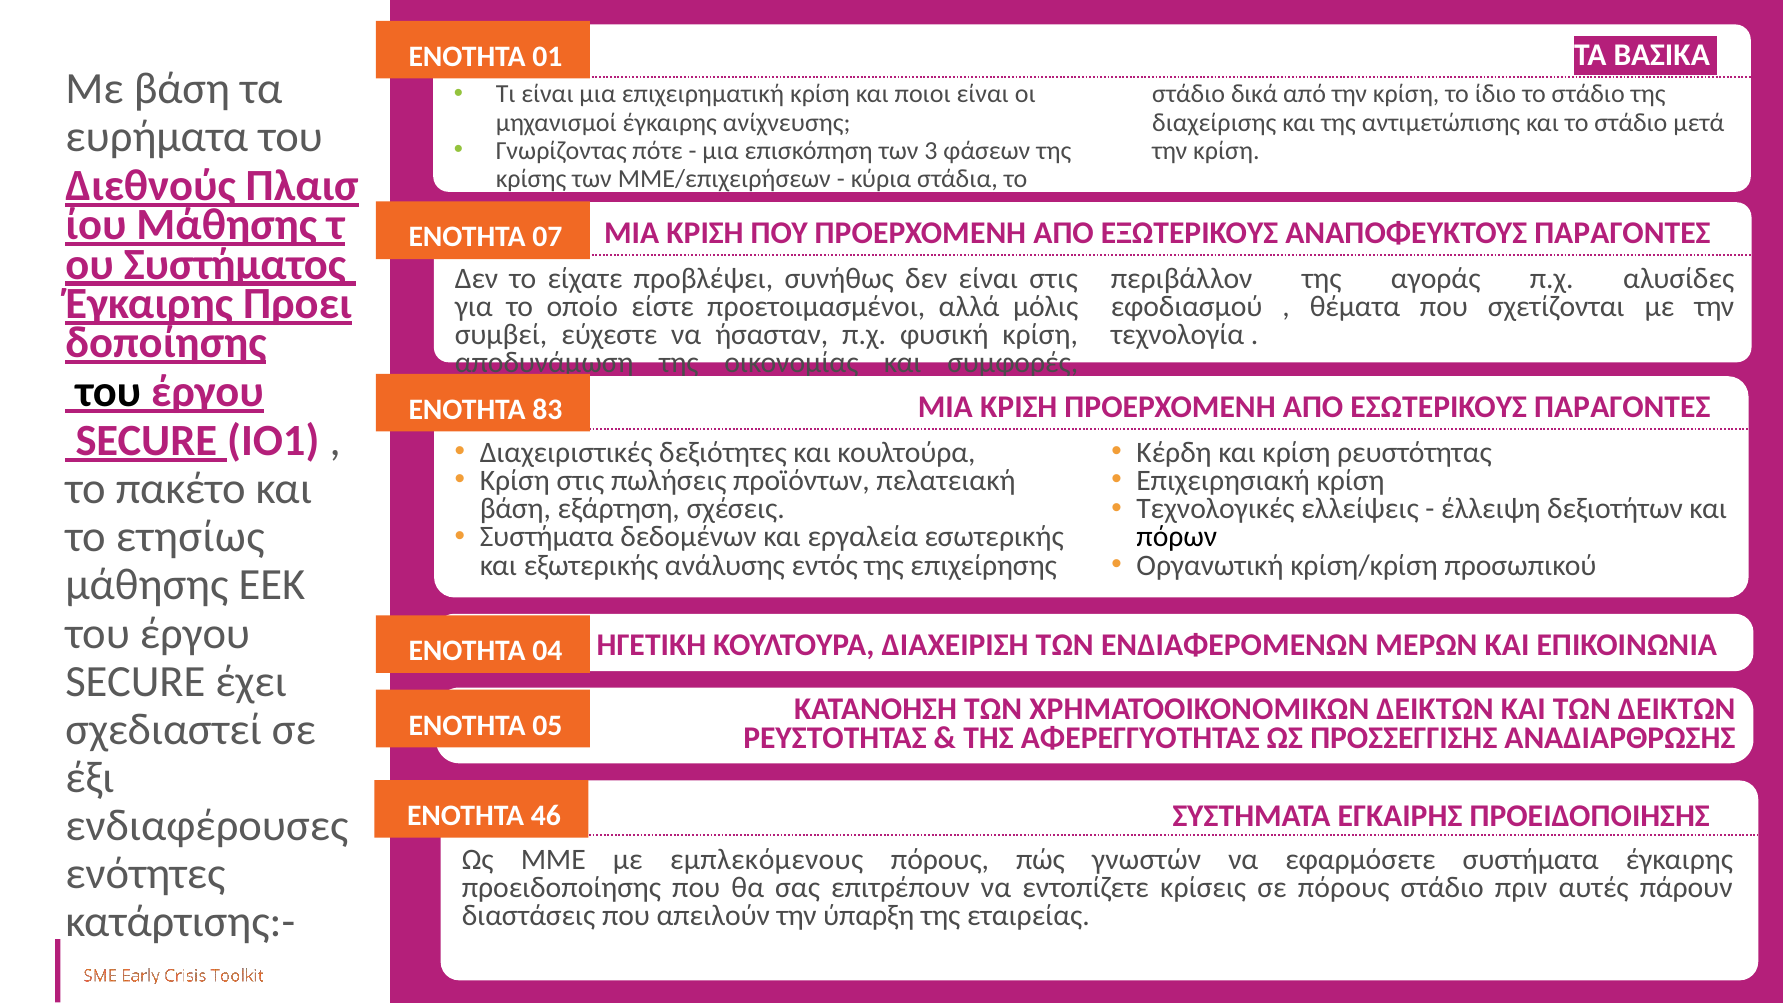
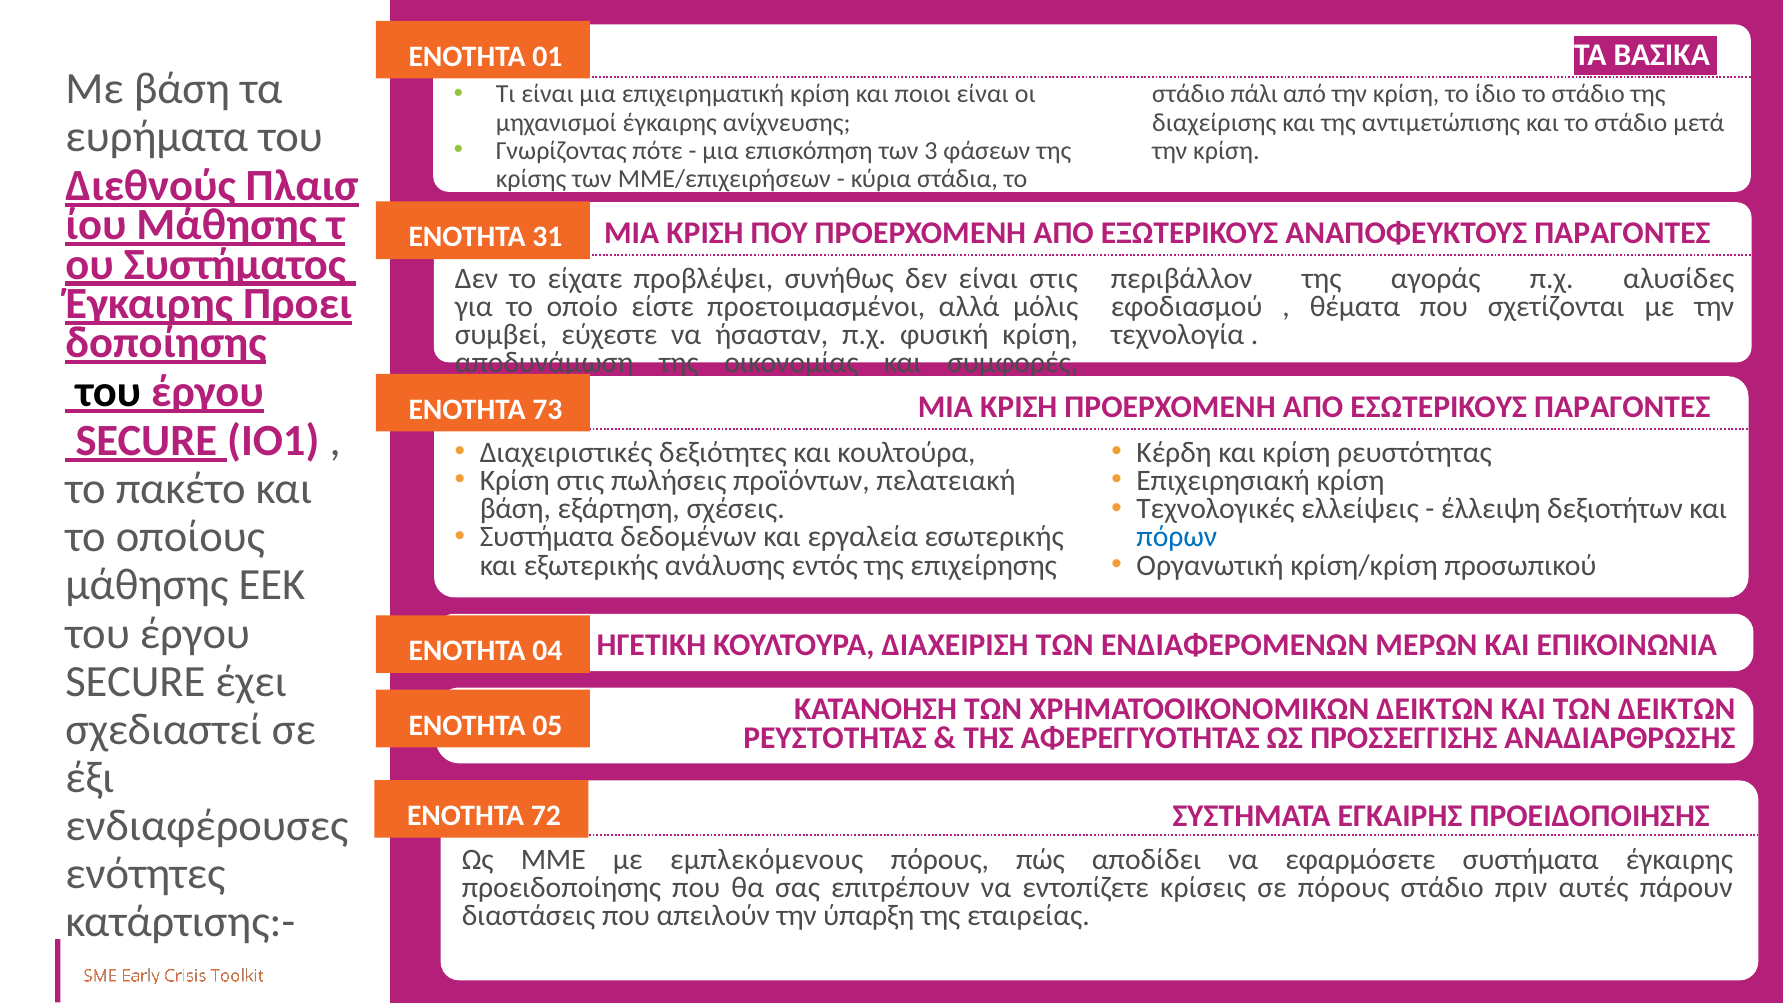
δικά: δικά -> πάλι
07: 07 -> 31
83: 83 -> 73
ετησίως: ετησίως -> οποίους
πόρων colour: black -> blue
46: 46 -> 72
γνωστών: γνωστών -> αποδίδει
